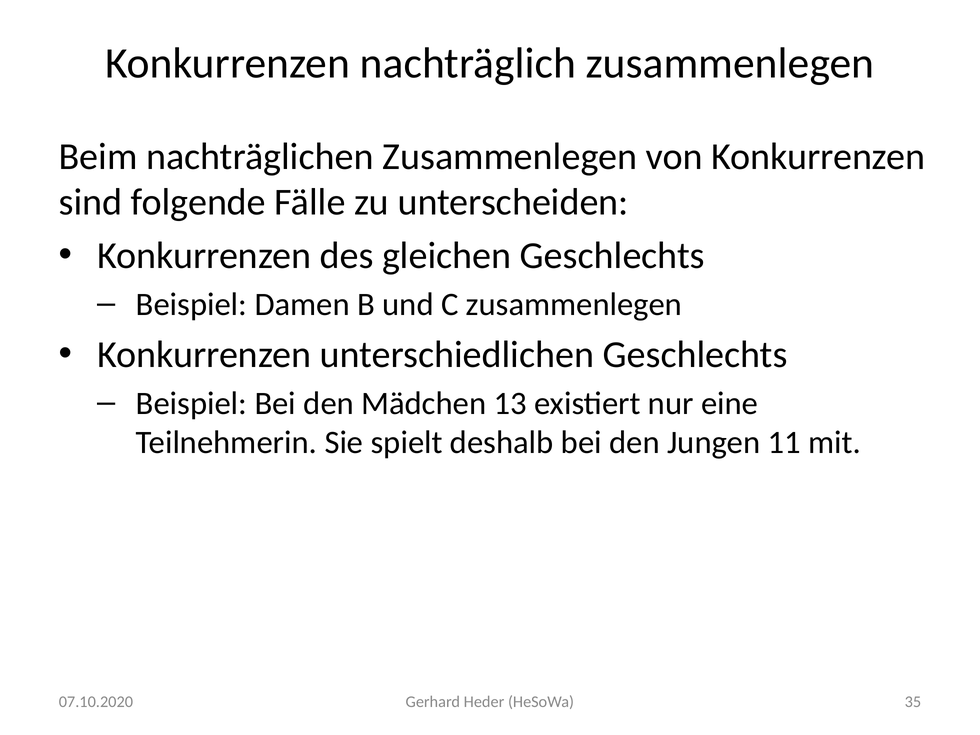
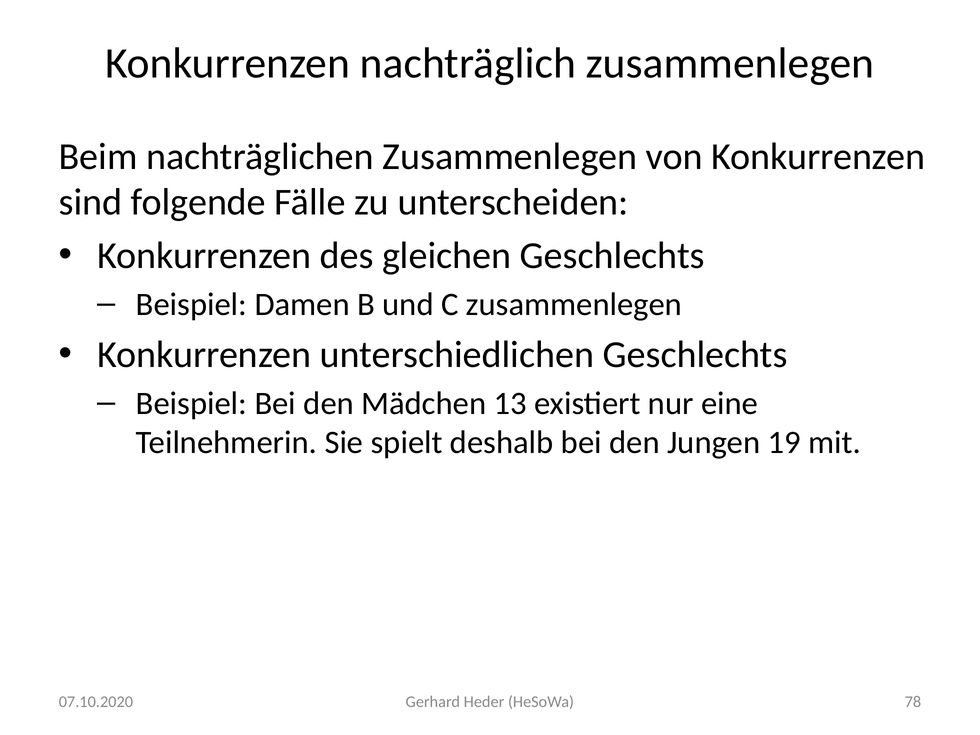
11: 11 -> 19
35: 35 -> 78
